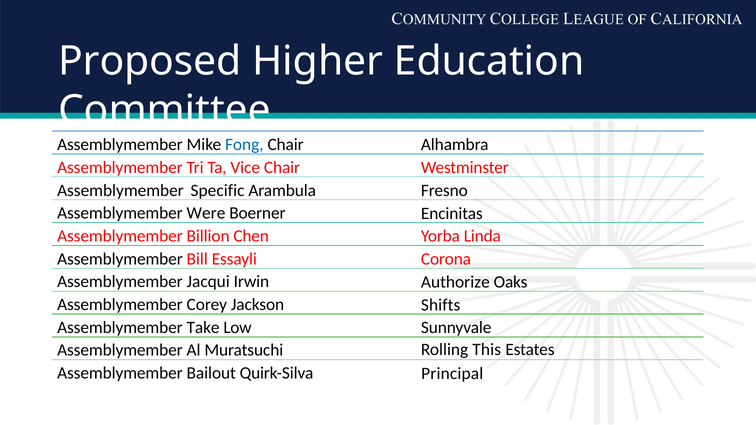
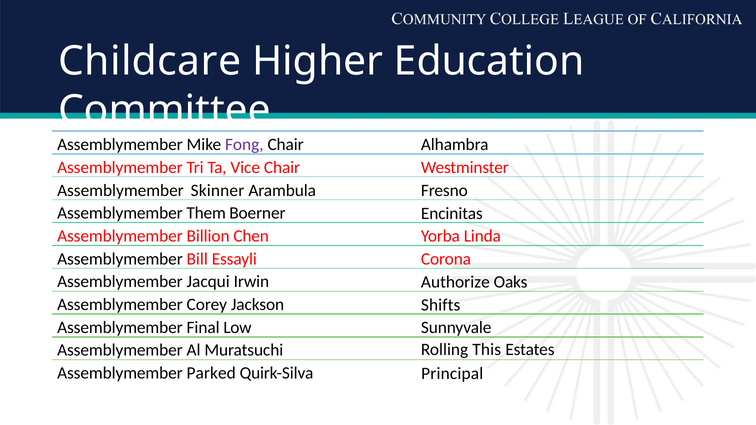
Proposed: Proposed -> Childcare
Fong colour: blue -> purple
Specific: Specific -> Skinner
Were: Were -> Them
Take: Take -> Final
Bailout: Bailout -> Parked
